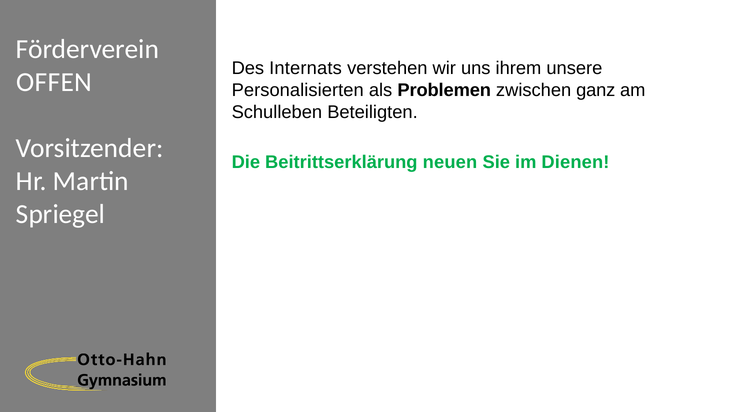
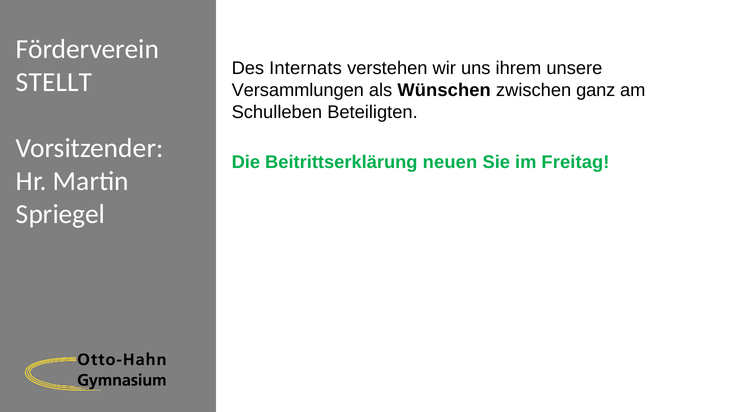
OFFEN: OFFEN -> STELLT
Personalisierten: Personalisierten -> Versammlungen
Problemen: Problemen -> Wünschen
Dienen: Dienen -> Freitag
